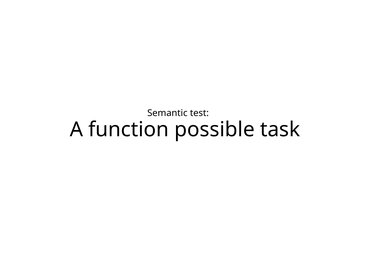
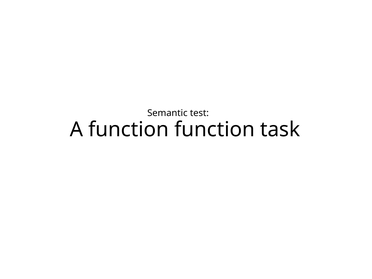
function possible: possible -> function
